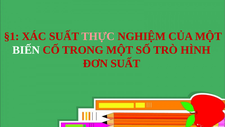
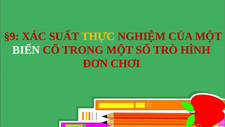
§1: §1 -> §9
THỰC colour: pink -> yellow
ĐƠN SUẤT: SUẤT -> CHƠI
